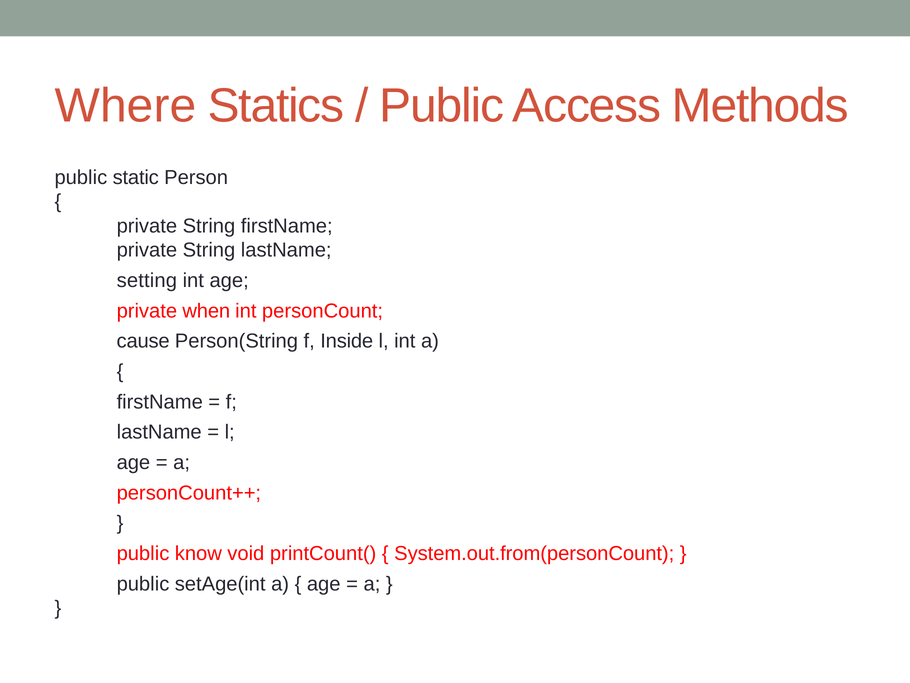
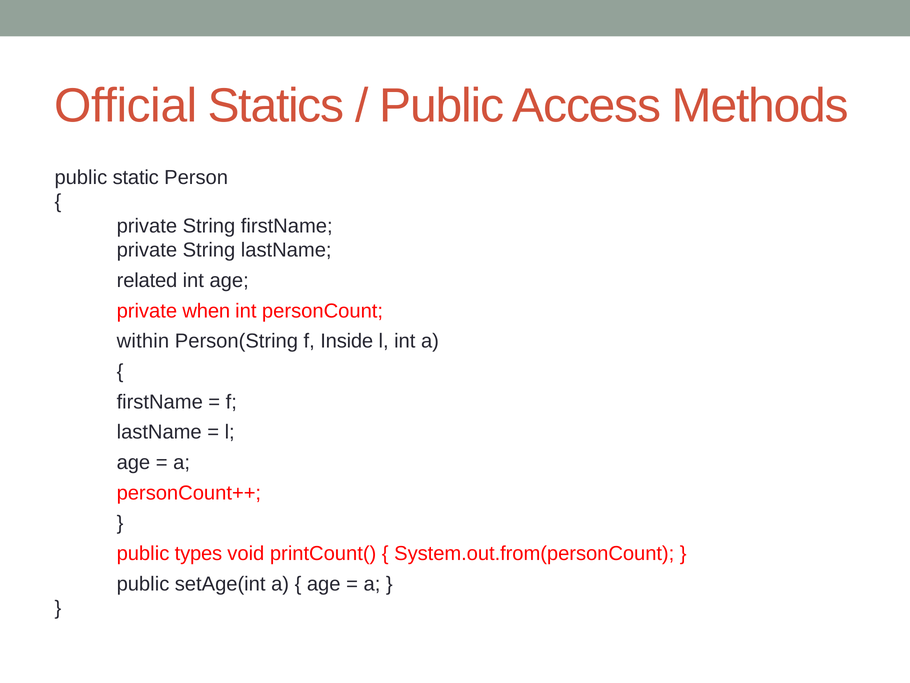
Where: Where -> Official
setting: setting -> related
cause: cause -> within
know: know -> types
